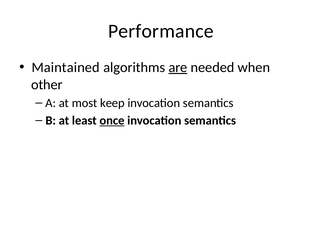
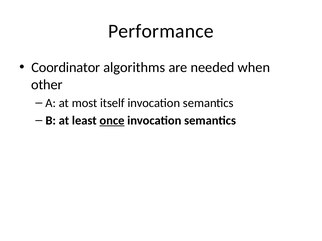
Maintained: Maintained -> Coordinator
are underline: present -> none
keep: keep -> itself
